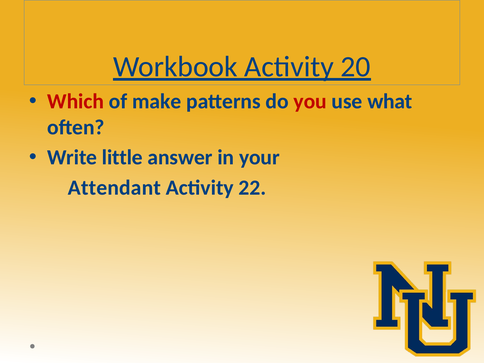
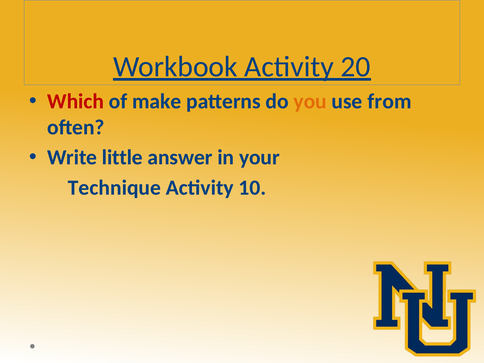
you colour: red -> orange
what: what -> from
Attendant: Attendant -> Technique
22: 22 -> 10
